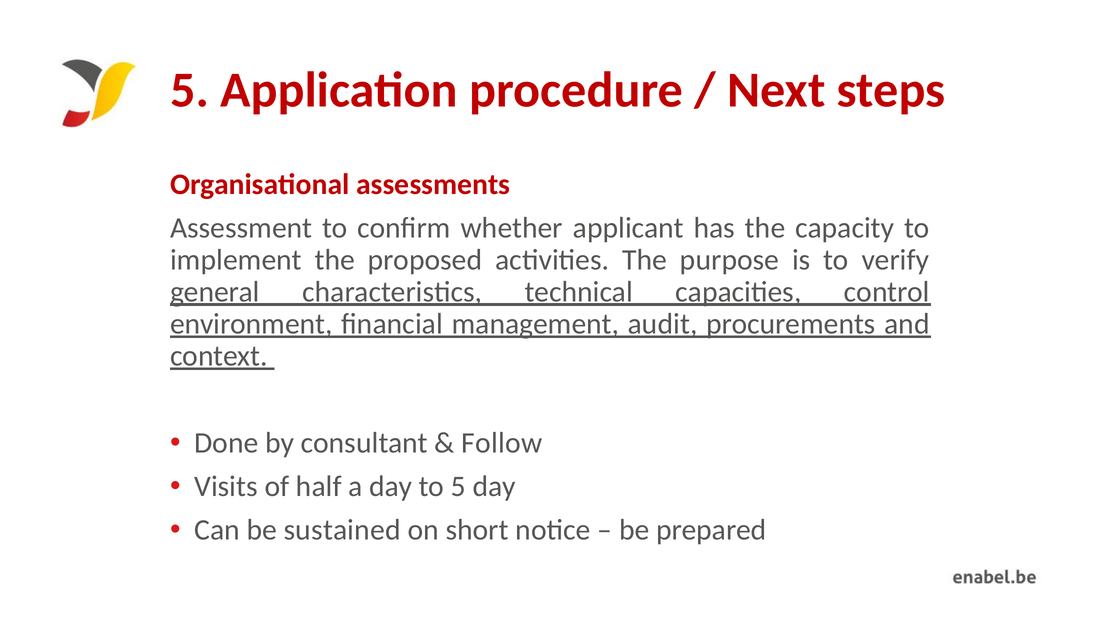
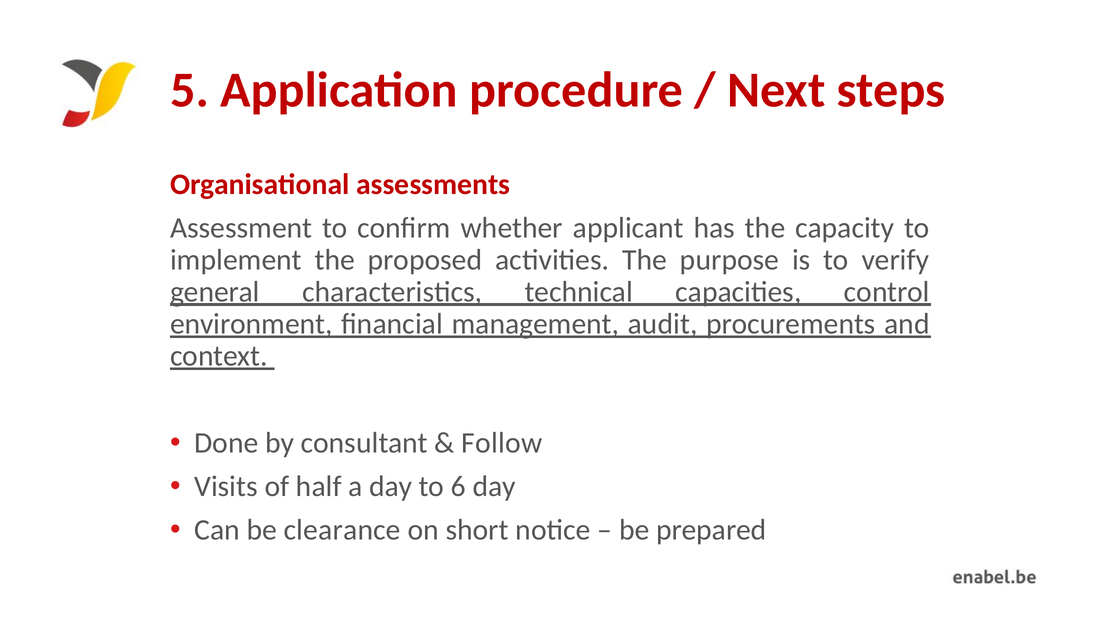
to 5: 5 -> 6
sustained: sustained -> clearance
